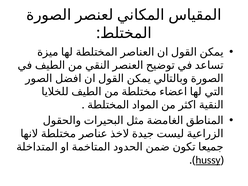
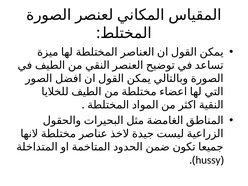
hussy underline: present -> none
